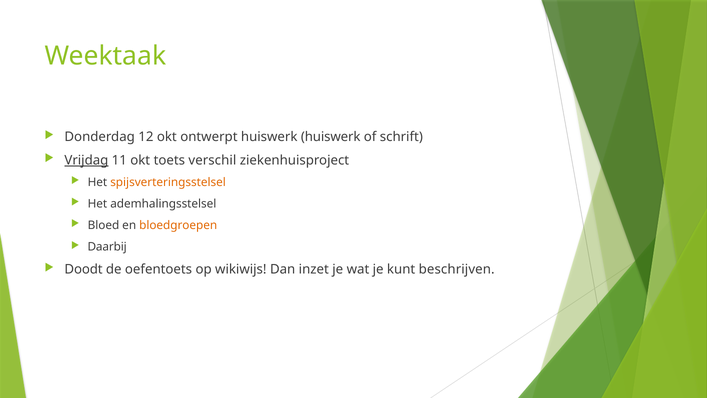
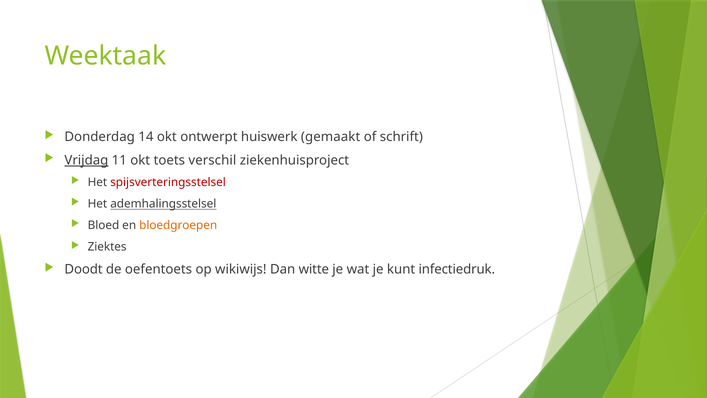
12: 12 -> 14
huiswerk huiswerk: huiswerk -> gemaakt
spijsverteringsstelsel colour: orange -> red
ademhalingsstelsel underline: none -> present
Daarbij: Daarbij -> Ziektes
inzet: inzet -> witte
beschrijven: beschrijven -> infectiedruk
